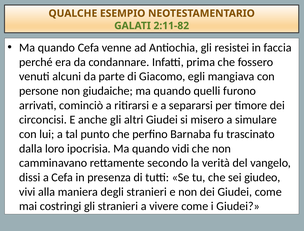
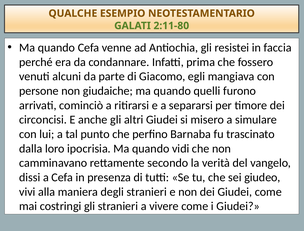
2:11-82: 2:11-82 -> 2:11-80
